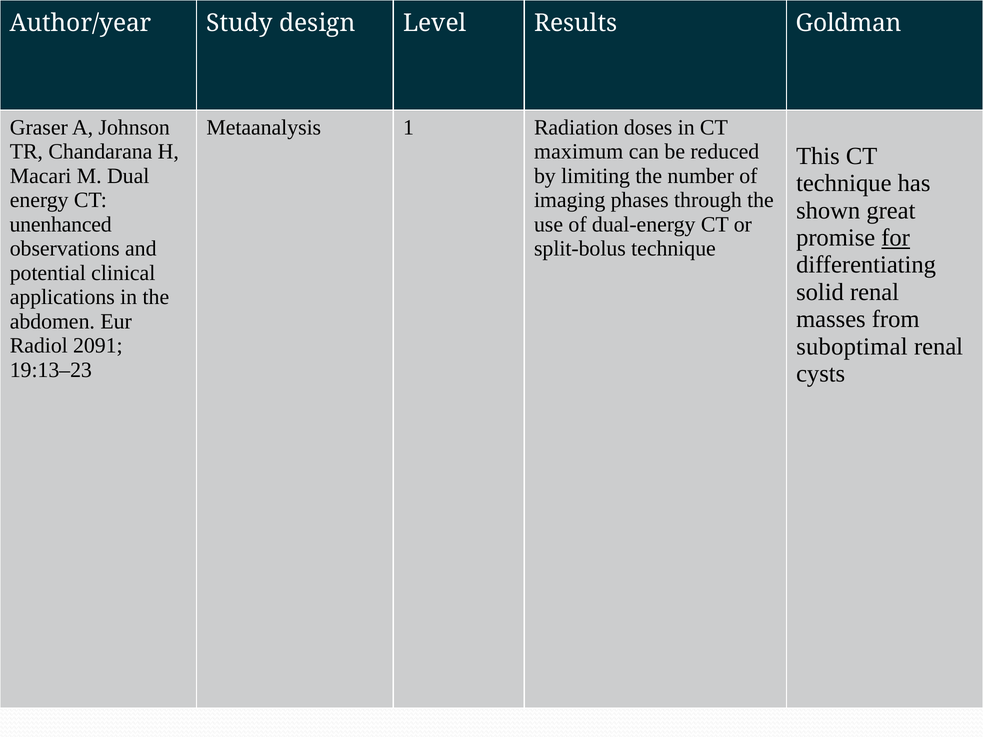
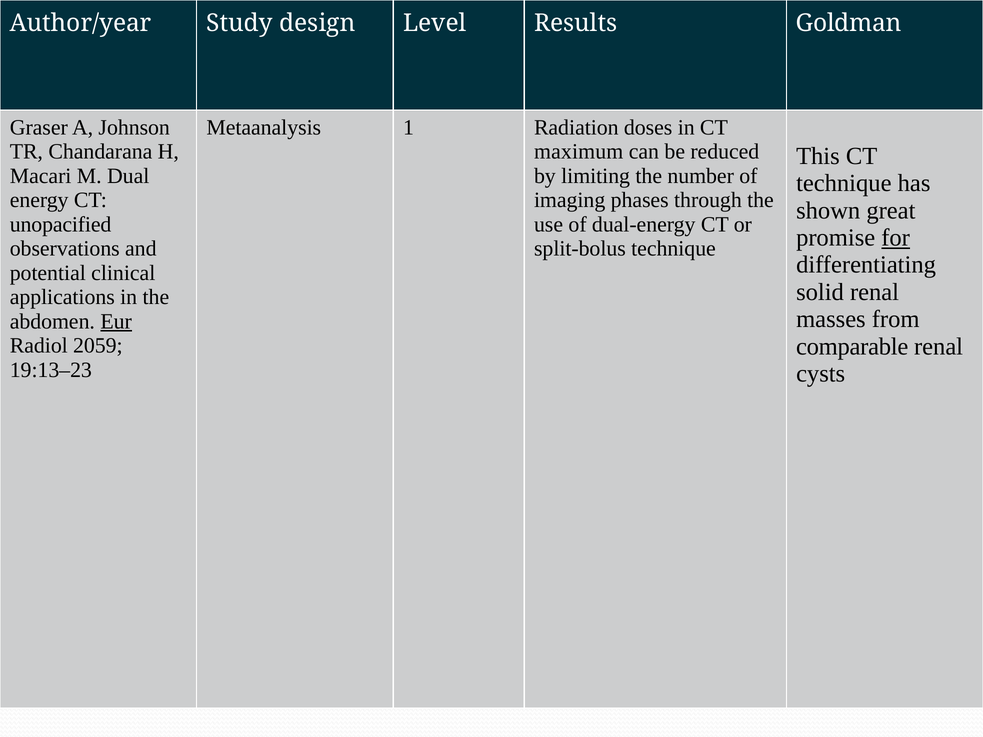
unenhanced: unenhanced -> unopacified
Eur underline: none -> present
suboptimal: suboptimal -> comparable
2091: 2091 -> 2059
